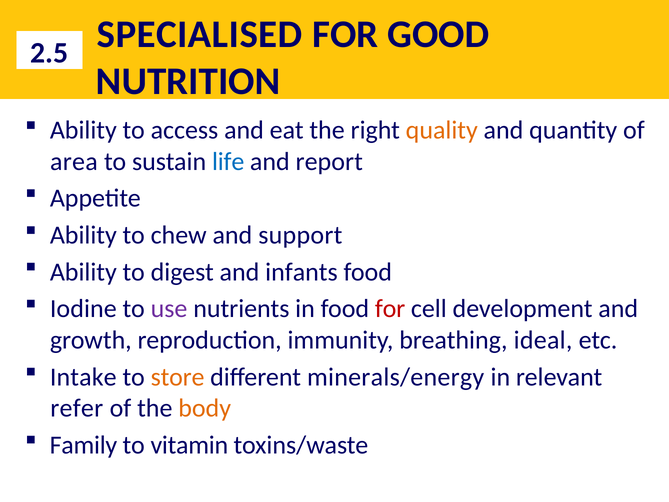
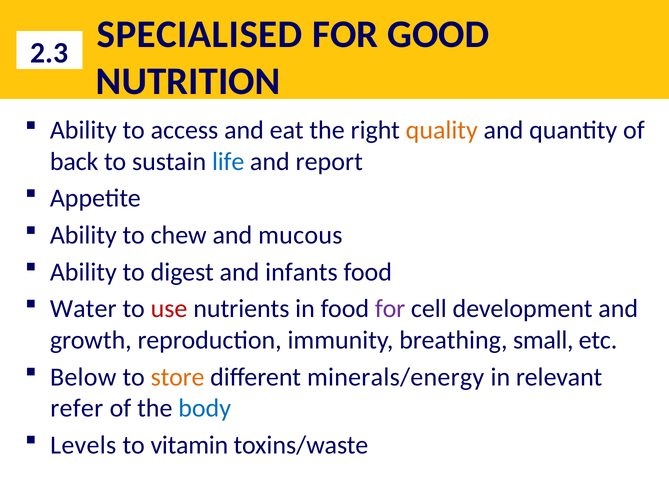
2.5: 2.5 -> 2.3
area: area -> back
support: support -> mucous
Iodine: Iodine -> Water
use colour: purple -> red
for at (390, 309) colour: red -> purple
ideal: ideal -> small
Intake: Intake -> Below
body colour: orange -> blue
Family: Family -> Levels
